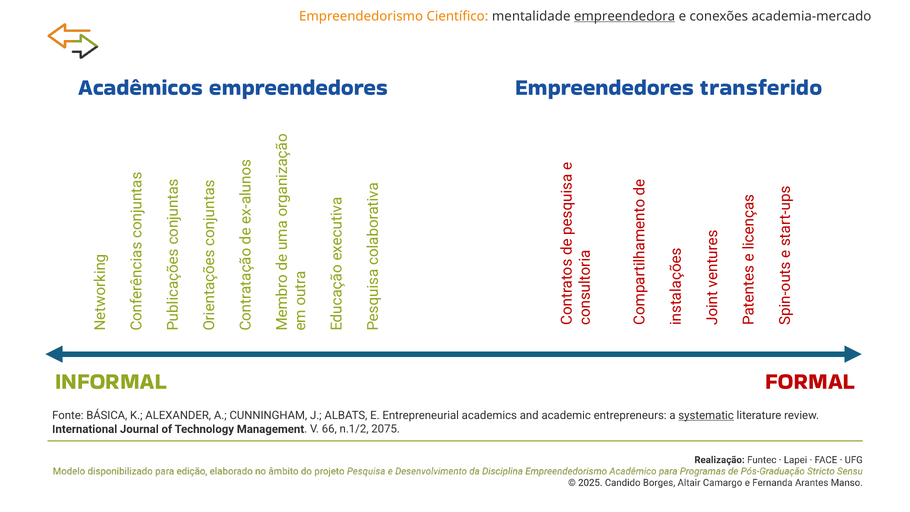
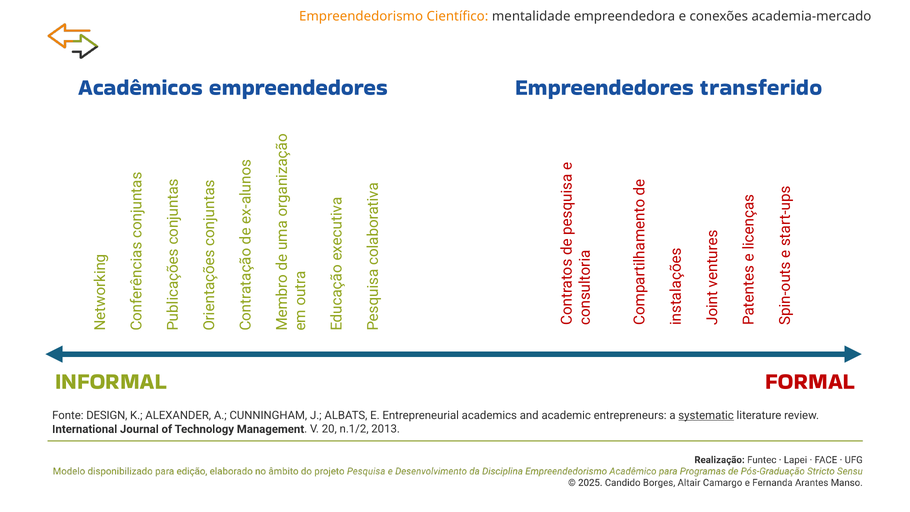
empreendedora underline: present -> none
BÁSICA: BÁSICA -> DESIGN
66: 66 -> 20
2075: 2075 -> 2013
